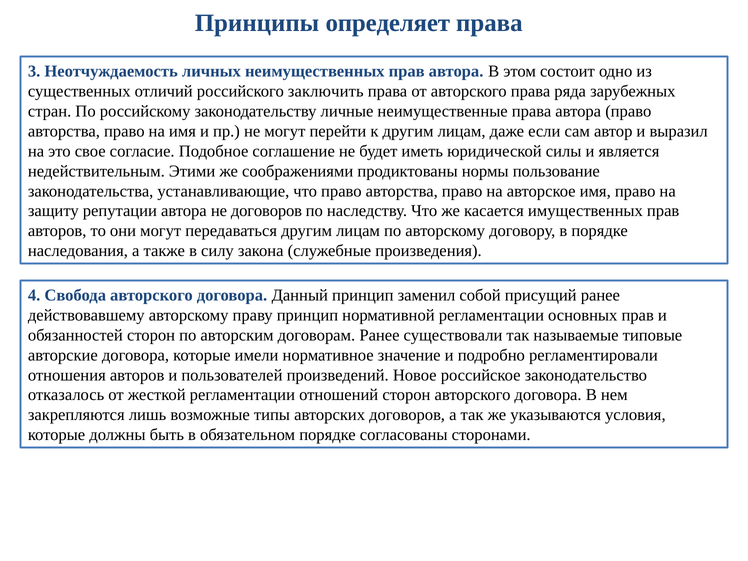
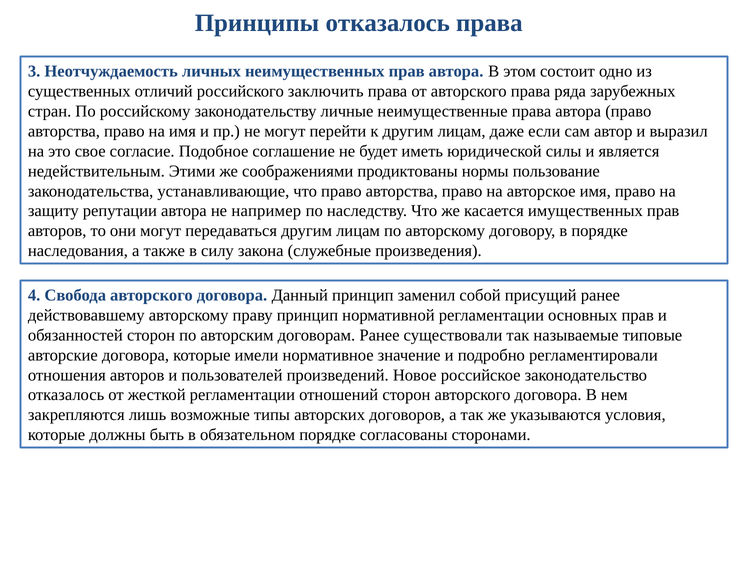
Принципы определяет: определяет -> отказалось
не договоров: договоров -> например
